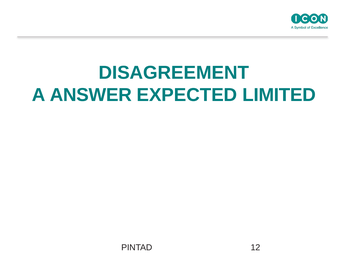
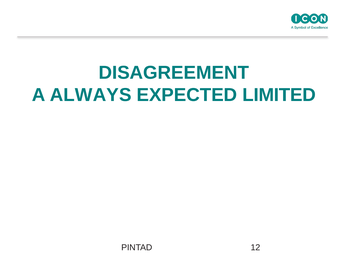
ANSWER: ANSWER -> ALWAYS
